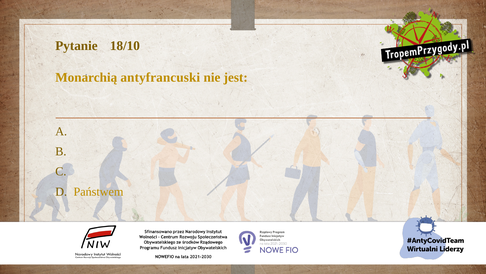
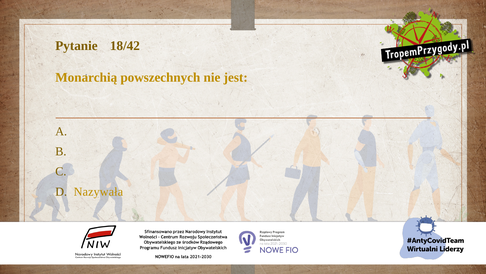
18/10: 18/10 -> 18/42
antyfrancuski: antyfrancuski -> powszechnych
Państwem: Państwem -> Nazywała
